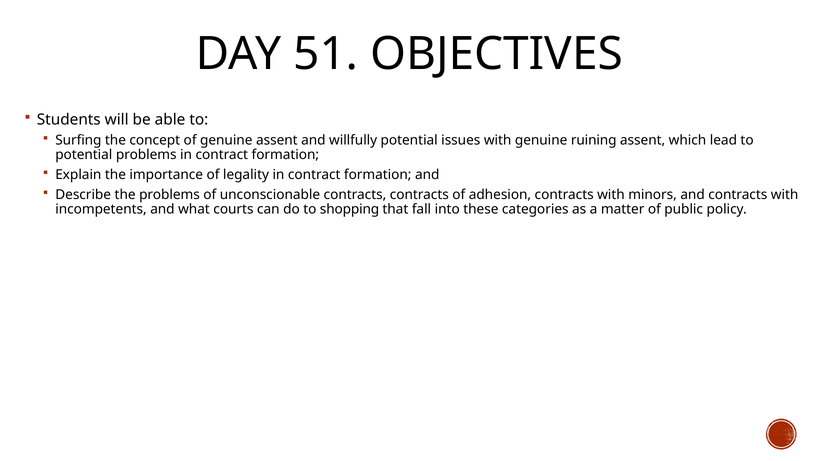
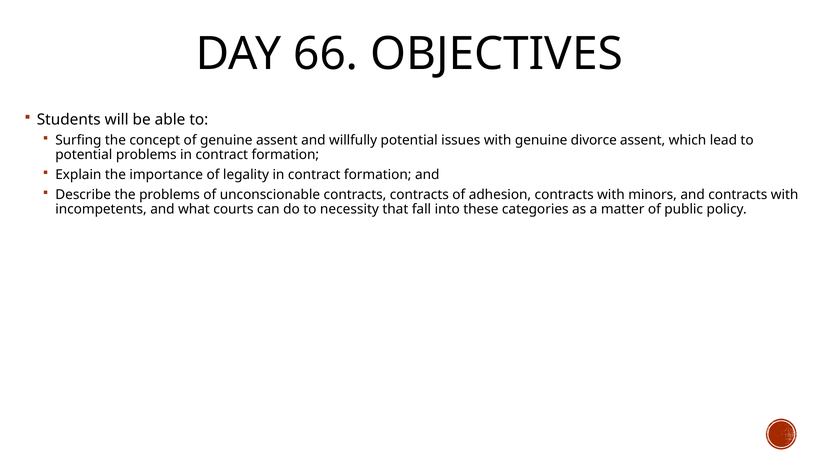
51: 51 -> 66
ruining: ruining -> divorce
shopping: shopping -> necessity
